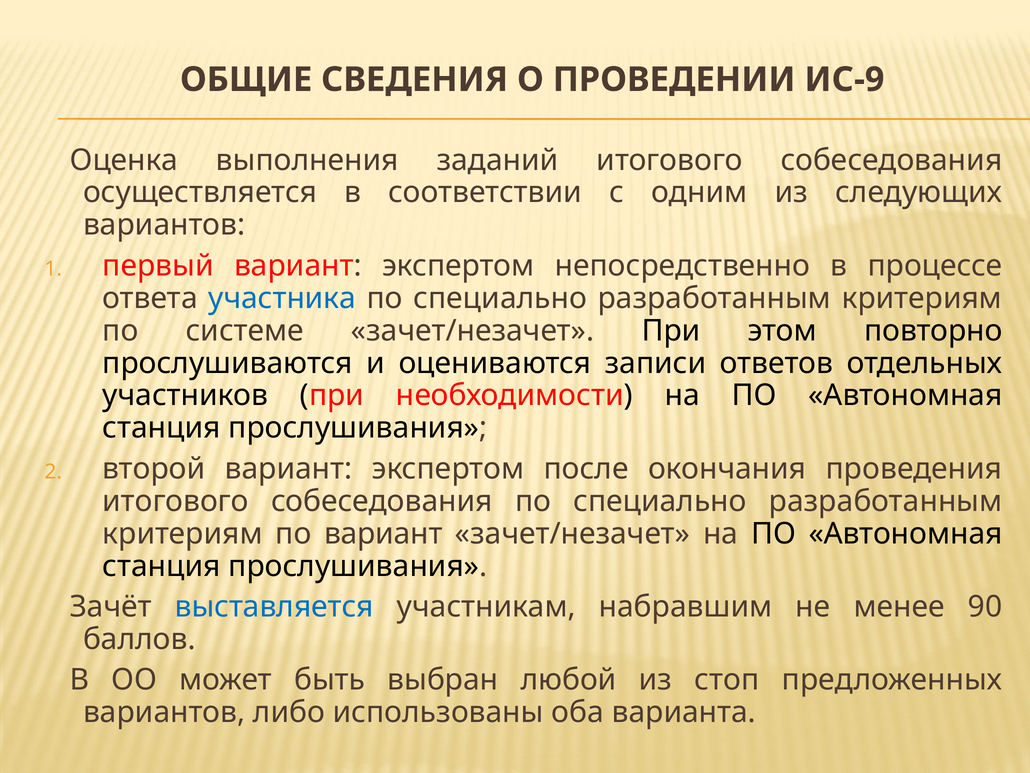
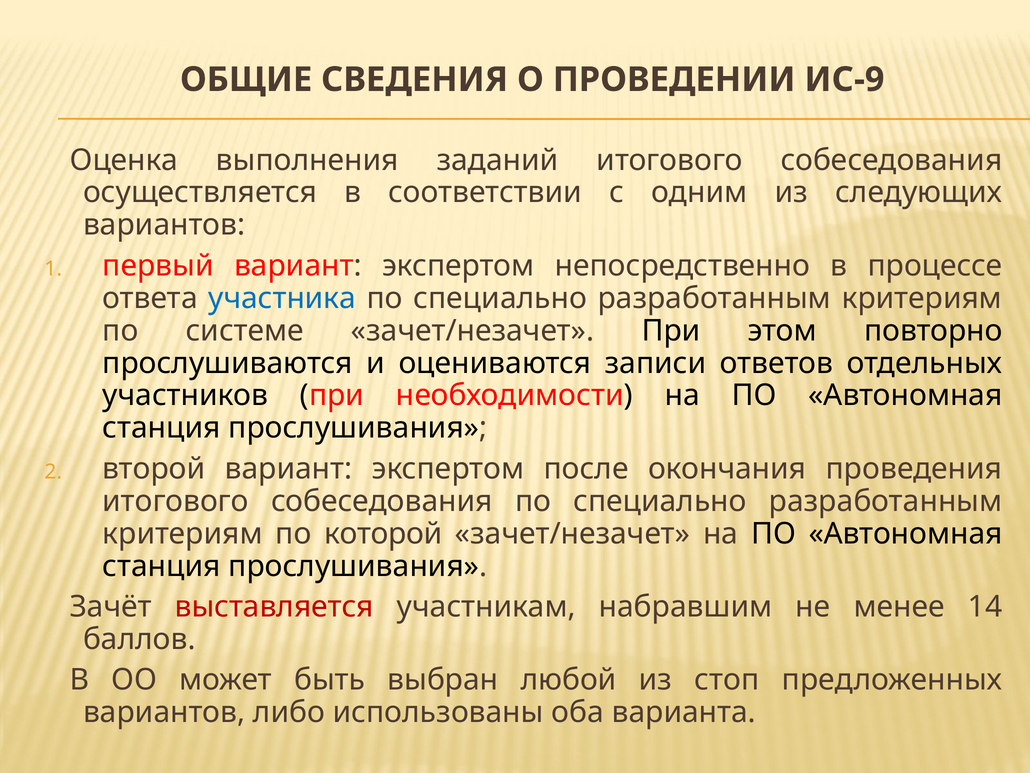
по вариант: вариант -> которой
выставляется colour: blue -> red
90: 90 -> 14
